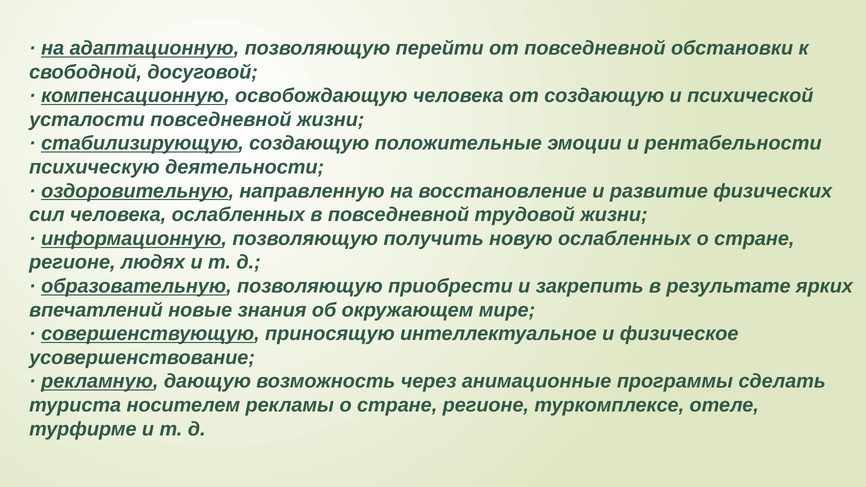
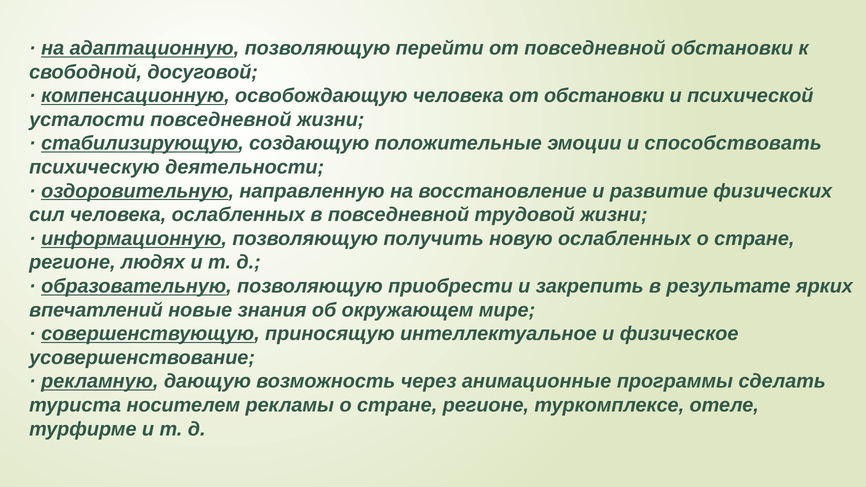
от создающую: создающую -> обстановки
рентабельности: рентабельности -> способствовать
